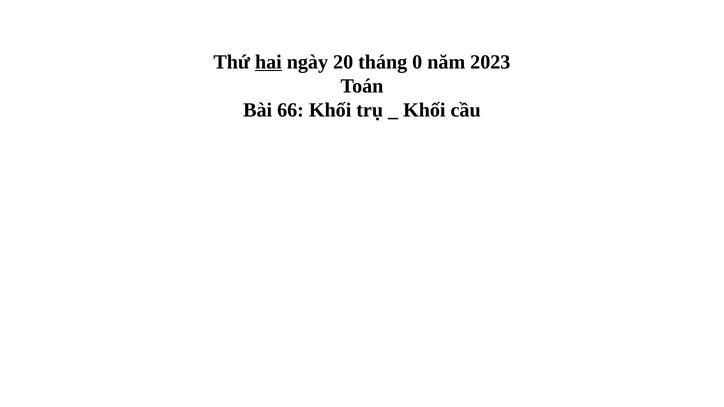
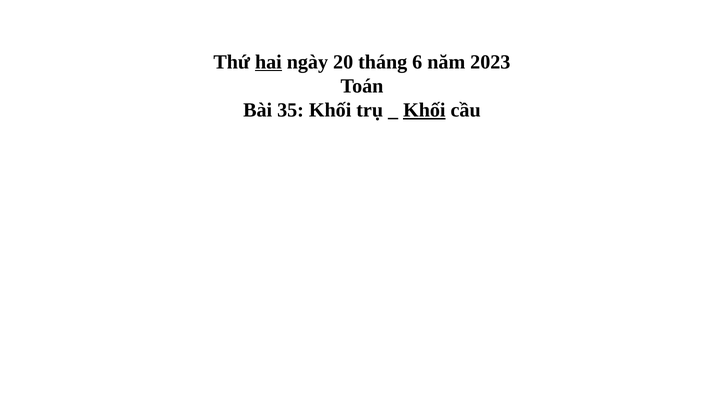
0: 0 -> 6
66: 66 -> 35
Khối at (424, 110) underline: none -> present
